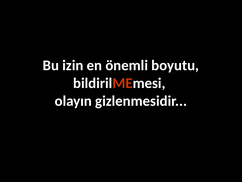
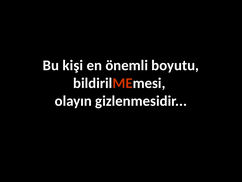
izin: izin -> kişi
